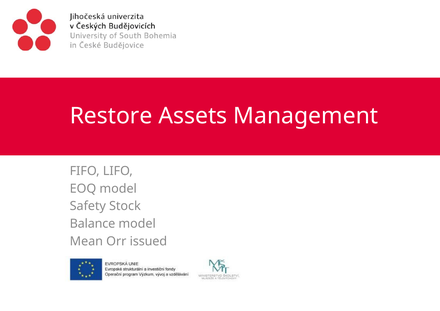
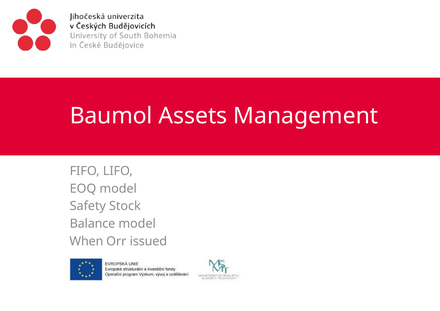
Restore: Restore -> Baumol
Mean: Mean -> When
